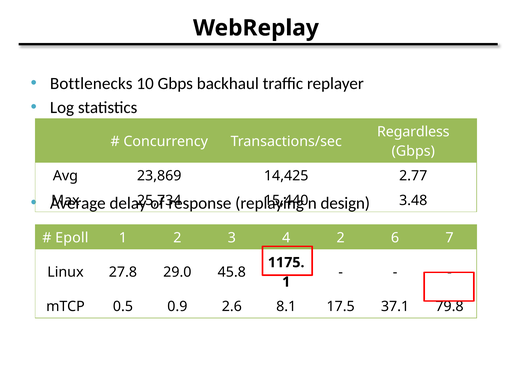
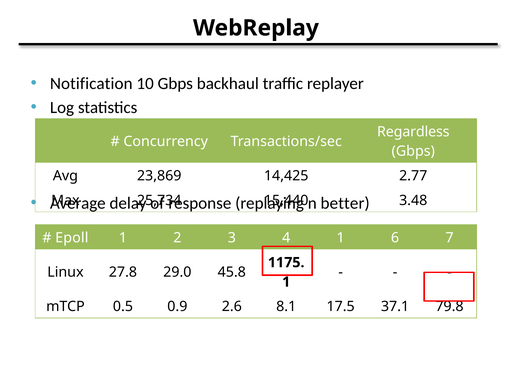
Bottlenecks: Bottlenecks -> Notification
design: design -> better
4 2: 2 -> 1
